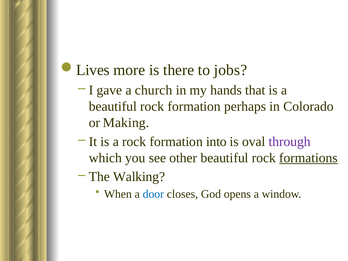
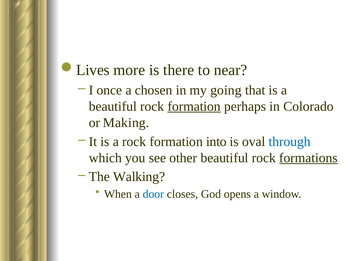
jobs: jobs -> near
gave: gave -> once
church: church -> chosen
hands: hands -> going
formation at (194, 106) underline: none -> present
through colour: purple -> blue
